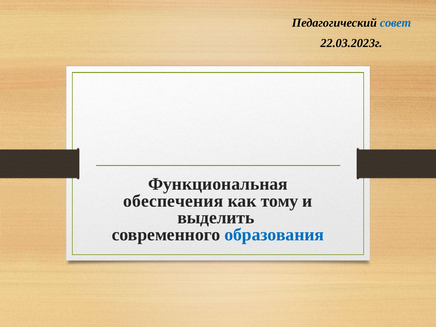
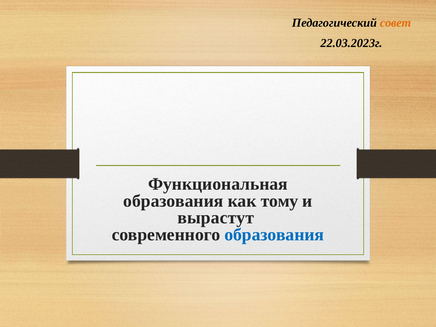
совет colour: blue -> orange
обеспечения at (173, 201): обеспечения -> образования
выделить: выделить -> вырастут
